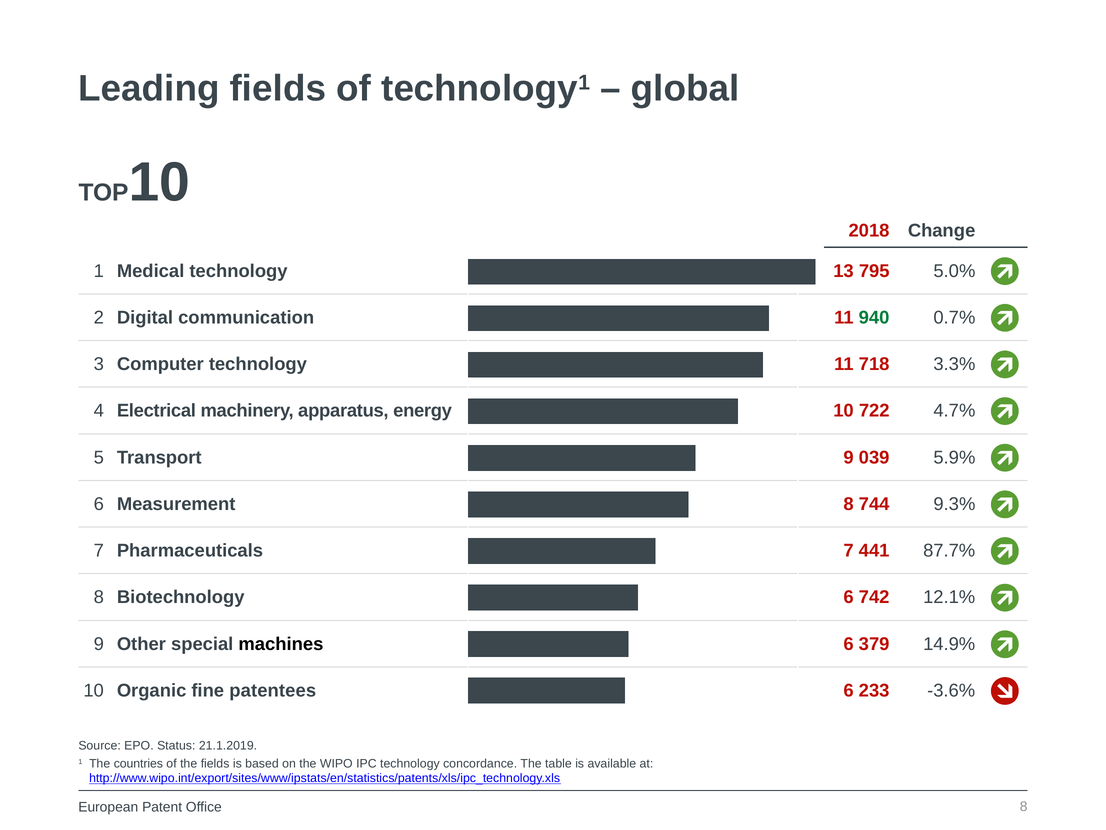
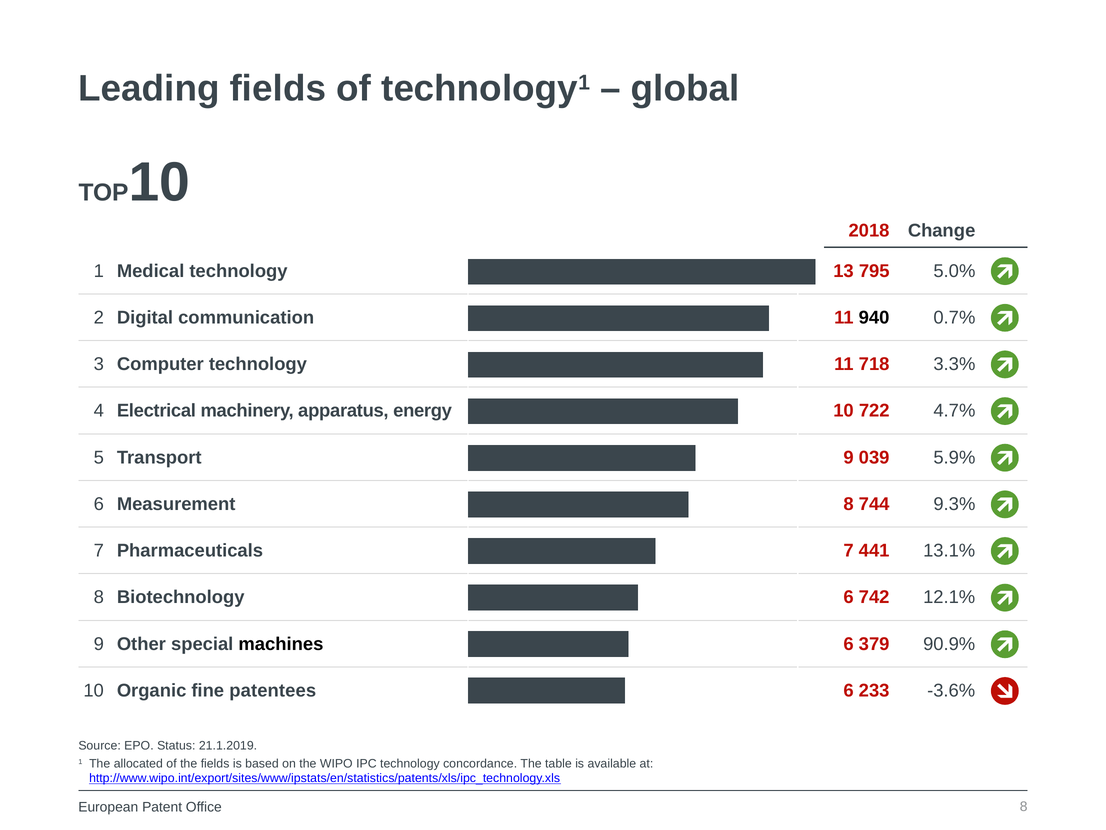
940 colour: green -> black
87.7%: 87.7% -> 13.1%
14.9%: 14.9% -> 90.9%
countries: countries -> allocated
